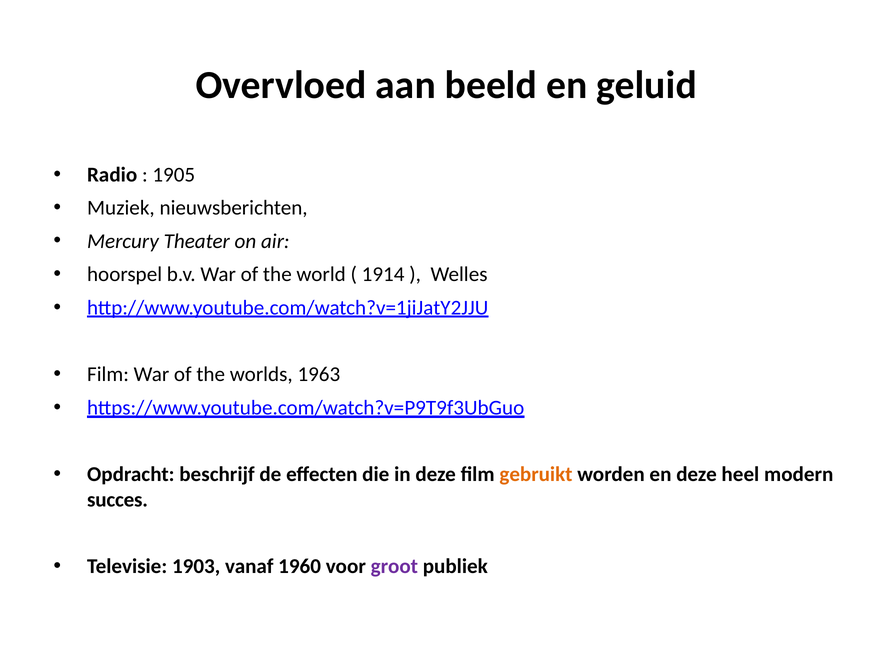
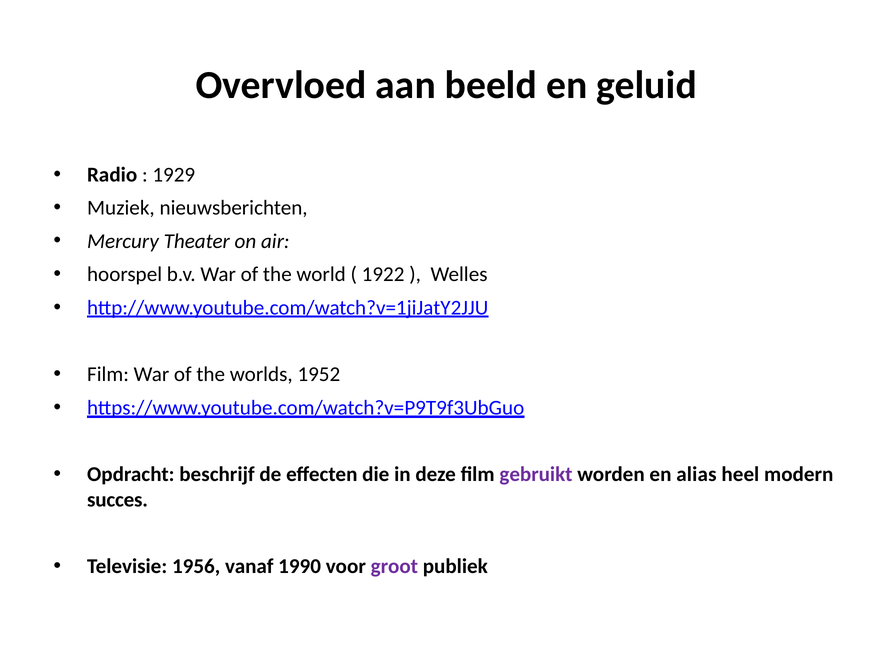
1905: 1905 -> 1929
1914: 1914 -> 1922
1963: 1963 -> 1952
gebruikt colour: orange -> purple
en deze: deze -> alias
1903: 1903 -> 1956
1960: 1960 -> 1990
